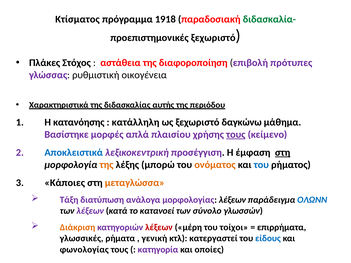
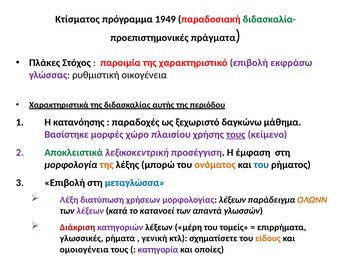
1918: 1918 -> 1949
προεπιστημονικές ξεχωριστό: ξεχωριστό -> πράγματα
αστάθεια: αστάθεια -> παροιμία
διαφοροποίηση: διαφοροποίηση -> χαρακτηριστικό
πρότυπες: πρότυπες -> εκφράσω
κατάλληλη: κατάλληλη -> παραδοχές
απλά: απλά -> χώρο
Αποκλειστικά colour: blue -> green
στη at (283, 153) underline: present -> none
Κάποιες at (65, 183): Κάποιες -> Επιβολή
μεταγλώσσα colour: orange -> blue
Τάξη: Τάξη -> Λέξη
ανάλογα: ανάλογα -> χρήσεων
ΌΛΩΝΝ colour: blue -> orange
σύνολο: σύνολο -> απαντά
Διάκριση colour: orange -> red
λέξεων at (159, 228) colour: red -> black
τοίχοι: τοίχοι -> τομείς
κατεργαστεί: κατεργαστεί -> σχηματίσετε
είδους colour: blue -> orange
φωνολογίας: φωνολογίας -> ομοιογένεια
